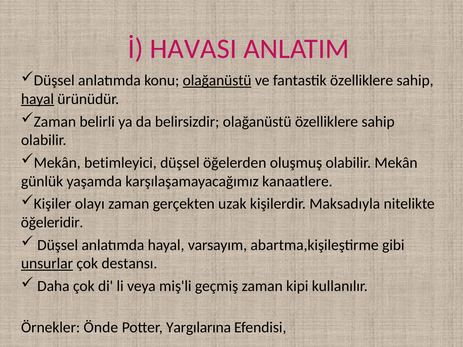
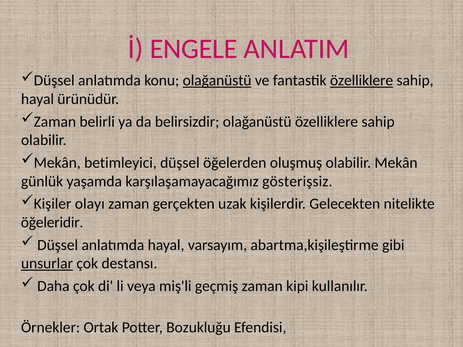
HAVASI: HAVASI -> ENGELE
özelliklere at (362, 81) underline: none -> present
hayal at (37, 99) underline: present -> none
kanaatlere: kanaatlere -> gösterişsiz
Maksadıyla: Maksadıyla -> Gelecekten
Önde: Önde -> Ortak
Yargılarına: Yargılarına -> Bozukluğu
